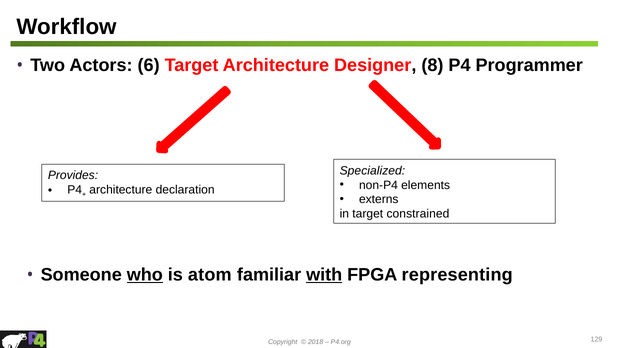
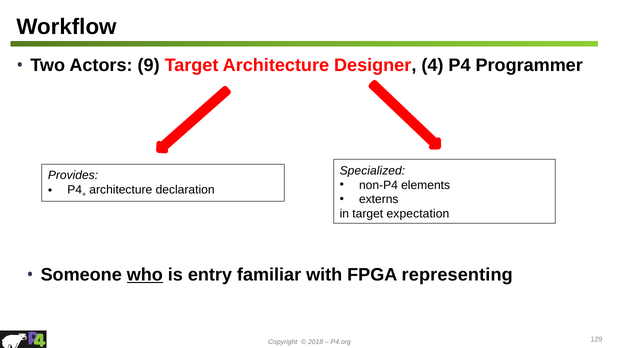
6: 6 -> 9
8: 8 -> 4
constrained: constrained -> expectation
atom: atom -> entry
with underline: present -> none
